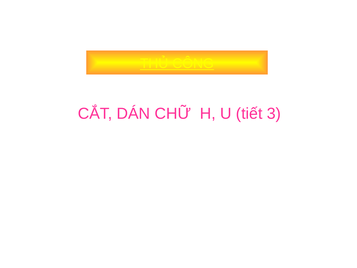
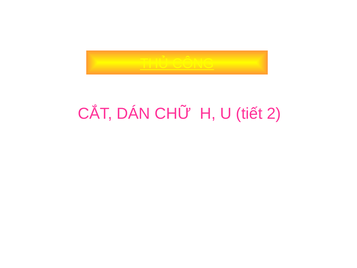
3: 3 -> 2
